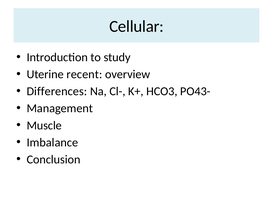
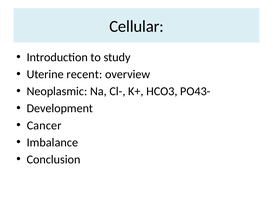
Differences: Differences -> Neoplasmic
Management: Management -> Development
Muscle: Muscle -> Cancer
